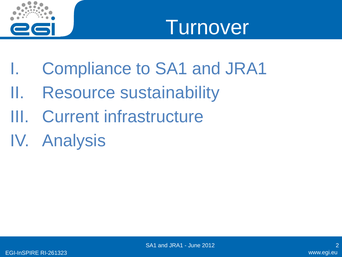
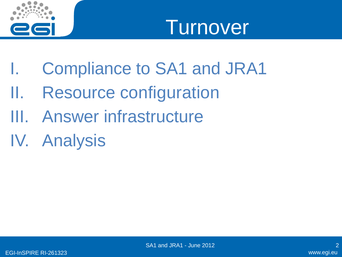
sustainability: sustainability -> configuration
Current: Current -> Answer
